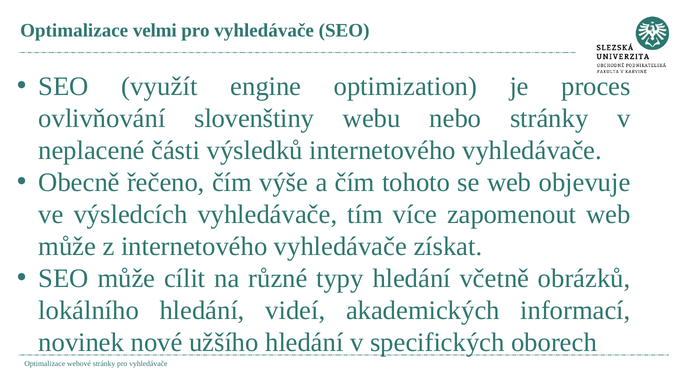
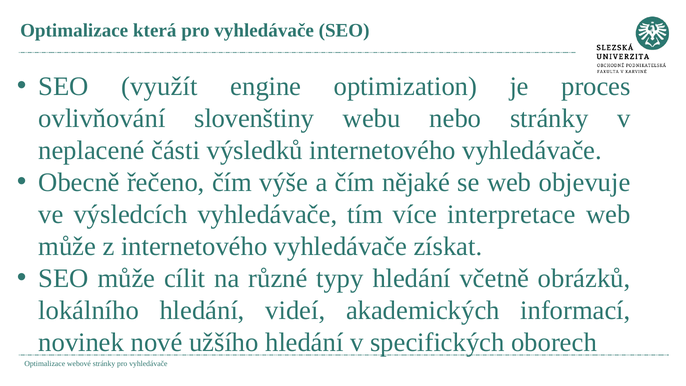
velmi: velmi -> která
tohoto: tohoto -> nějaké
zapomenout: zapomenout -> interpretace
